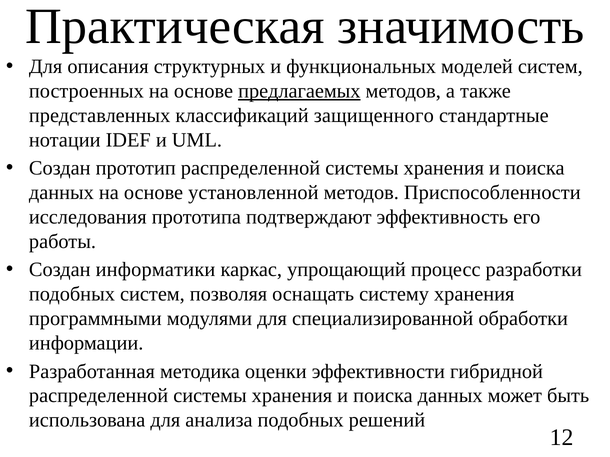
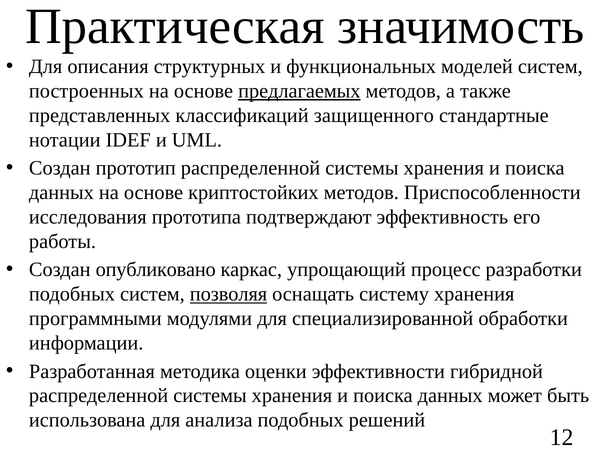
установленной: установленной -> криптостойких
информатики: информатики -> опубликовано
позволяя underline: none -> present
